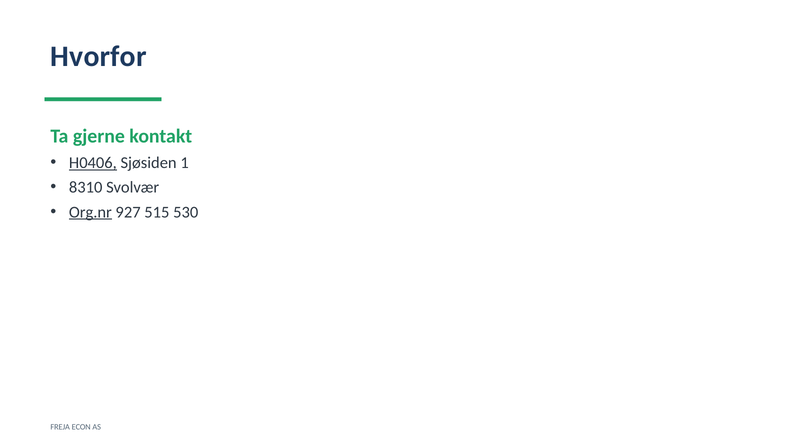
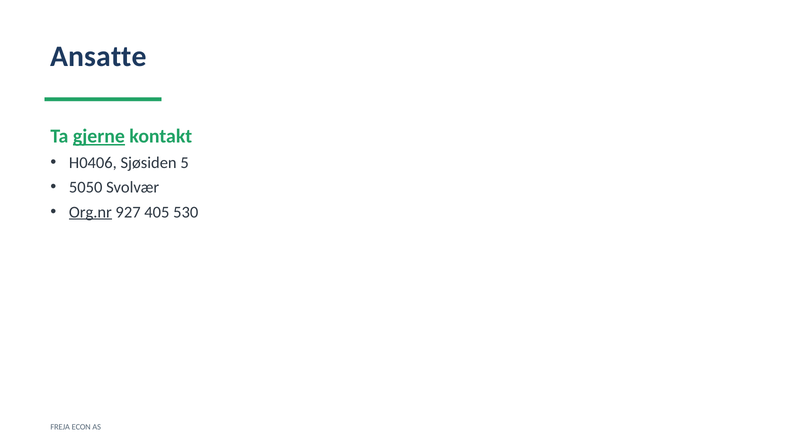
Hvorfor: Hvorfor -> Ansatte
gjerne underline: none -> present
H0406 underline: present -> none
1: 1 -> 5
8310: 8310 -> 5050
515: 515 -> 405
